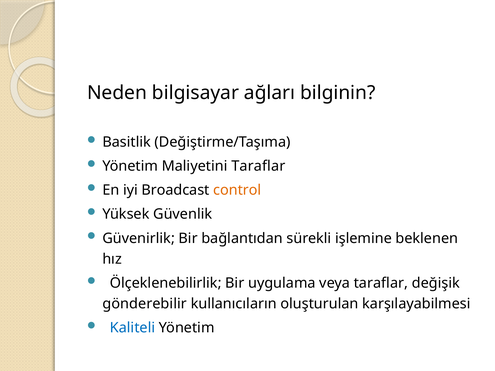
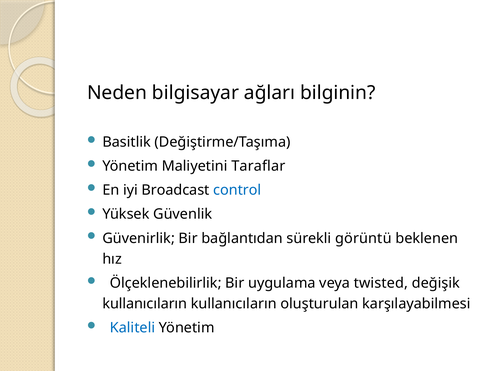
control colour: orange -> blue
işlemine: işlemine -> görüntü
veya taraflar: taraflar -> twisted
gönderebilir at (145, 304): gönderebilir -> kullanıcıların
